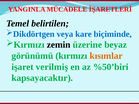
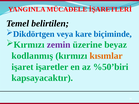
zemin colour: black -> purple
görünümü: görünümü -> kodlanmış
verilmiş: verilmiş -> işaretler
